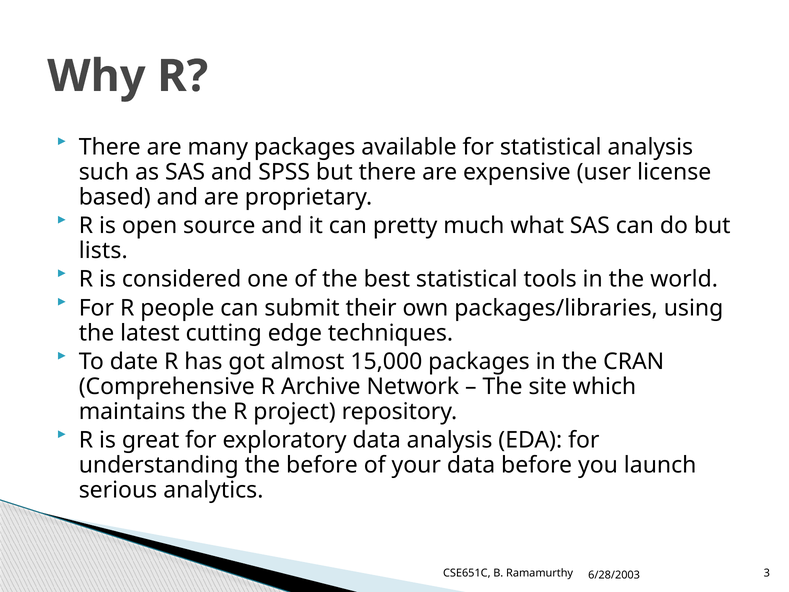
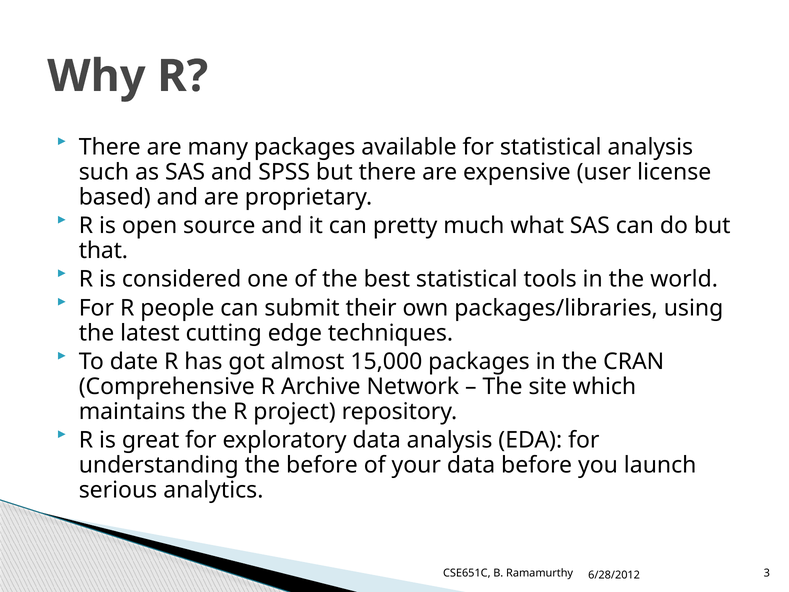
lists: lists -> that
6/28/2003: 6/28/2003 -> 6/28/2012
